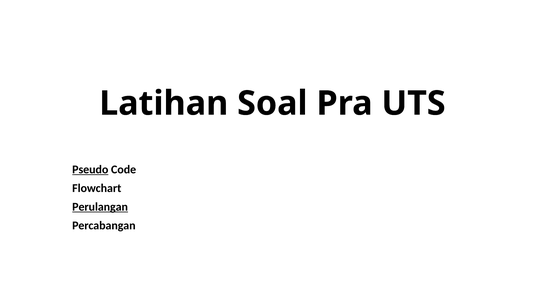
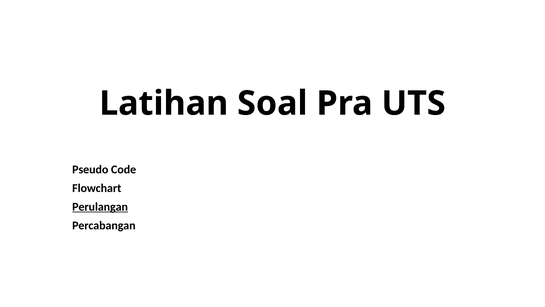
Pseudo underline: present -> none
